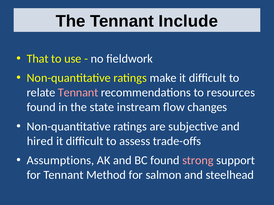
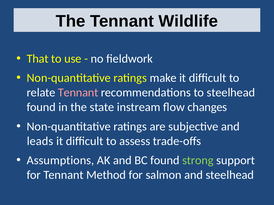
Include: Include -> Wildlife
to resources: resources -> steelhead
hired: hired -> leads
strong colour: pink -> light green
